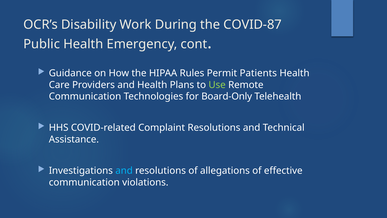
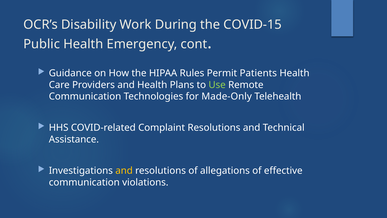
COVID-87: COVID-87 -> COVID-15
Board-Only: Board-Only -> Made-Only
and at (124, 171) colour: light blue -> yellow
